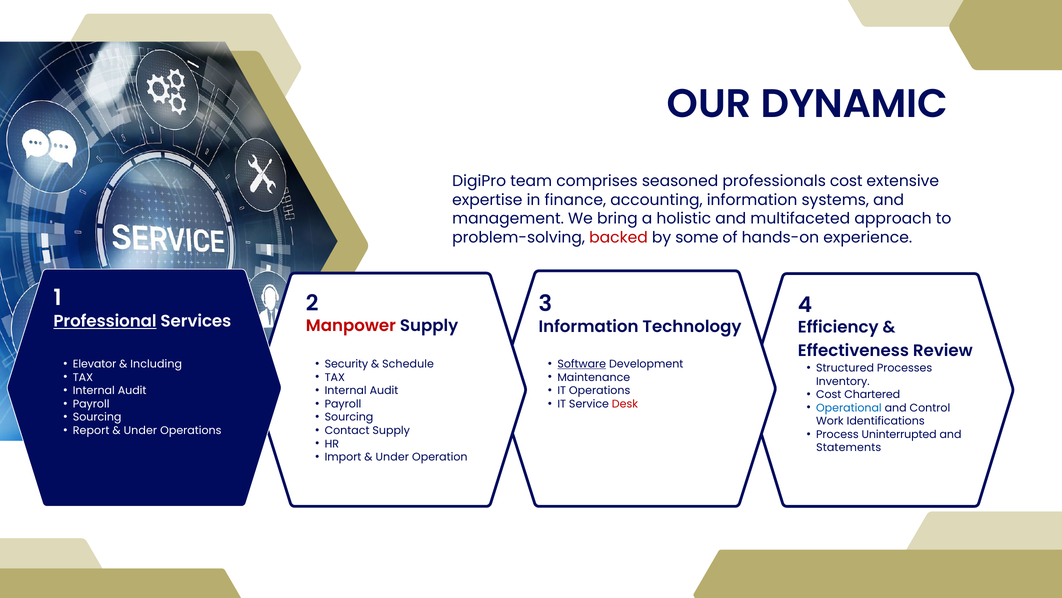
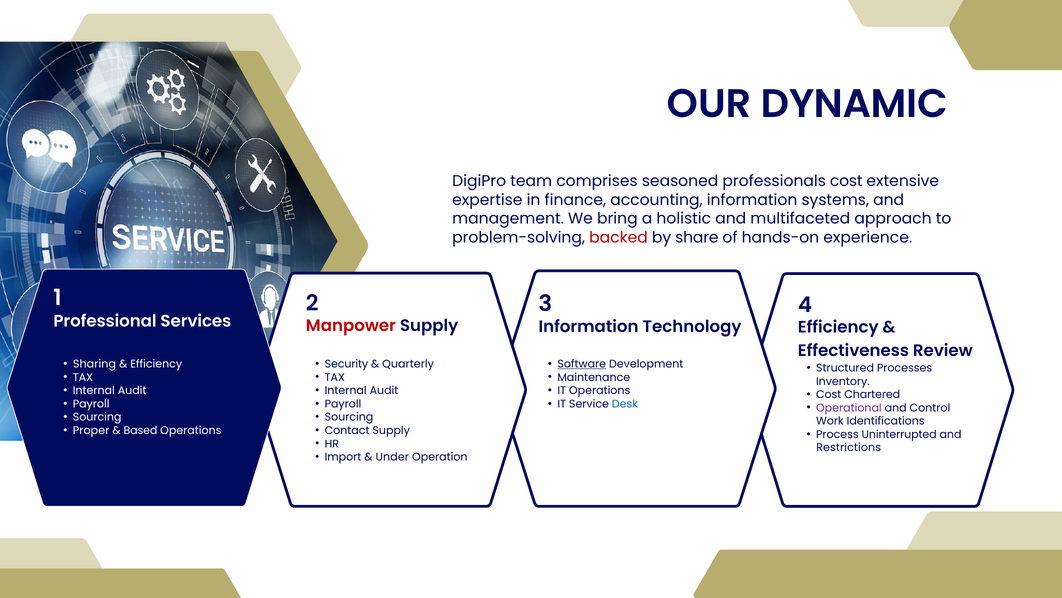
some: some -> share
Professional underline: present -> none
Elevator: Elevator -> Sharing
Including at (156, 364): Including -> Efficiency
Schedule: Schedule -> Quarterly
Desk colour: red -> blue
Operational colour: blue -> purple
Report: Report -> Proper
Under at (140, 430): Under -> Based
Statements: Statements -> Restrictions
